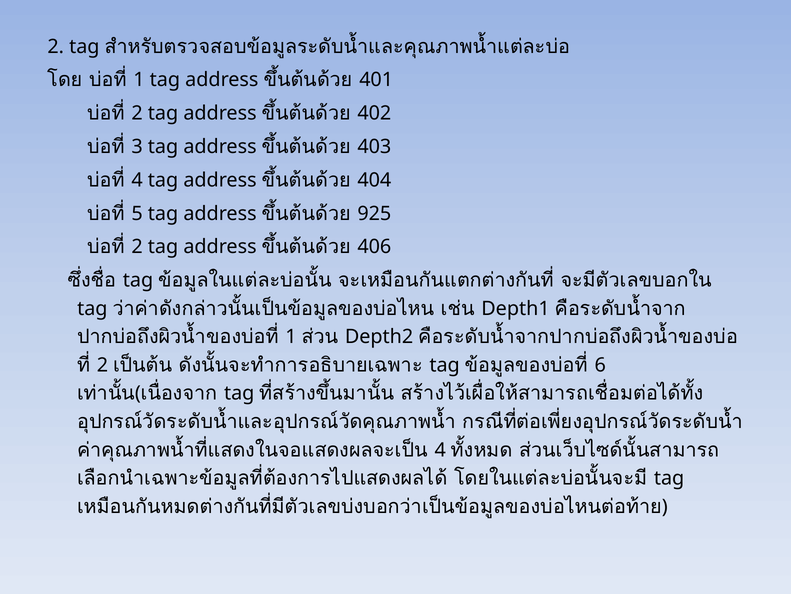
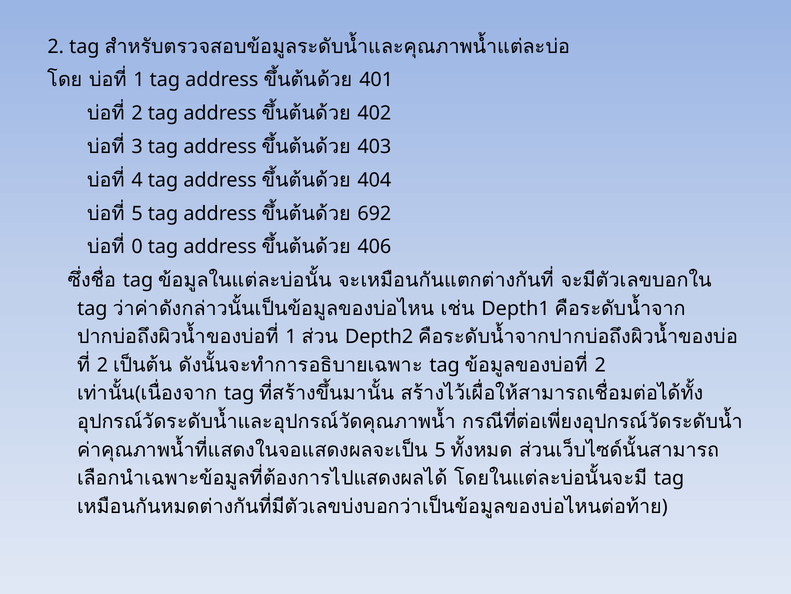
925: 925 -> 692
2 at (137, 247): 2 -> 0
6 at (600, 365): 6 -> 2
4 at (440, 449): 4 -> 5
